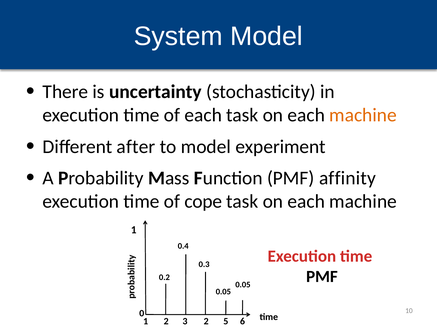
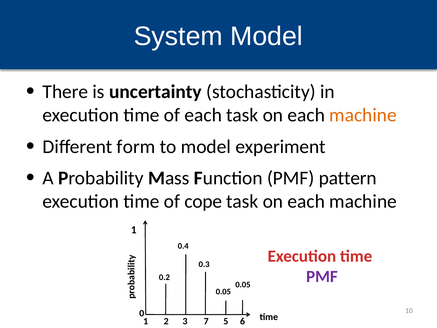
after: after -> form
affinity: affinity -> pattern
PMF at (322, 276) colour: black -> purple
3 2: 2 -> 7
